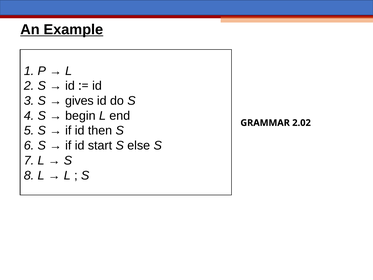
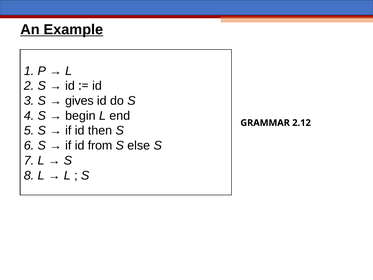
2.02: 2.02 -> 2.12
start: start -> from
